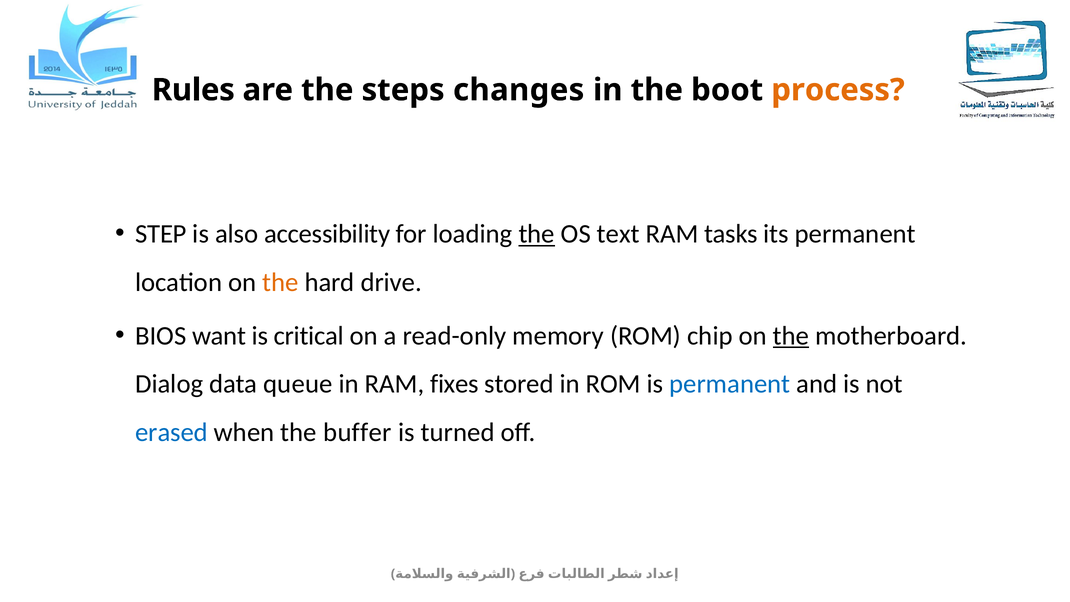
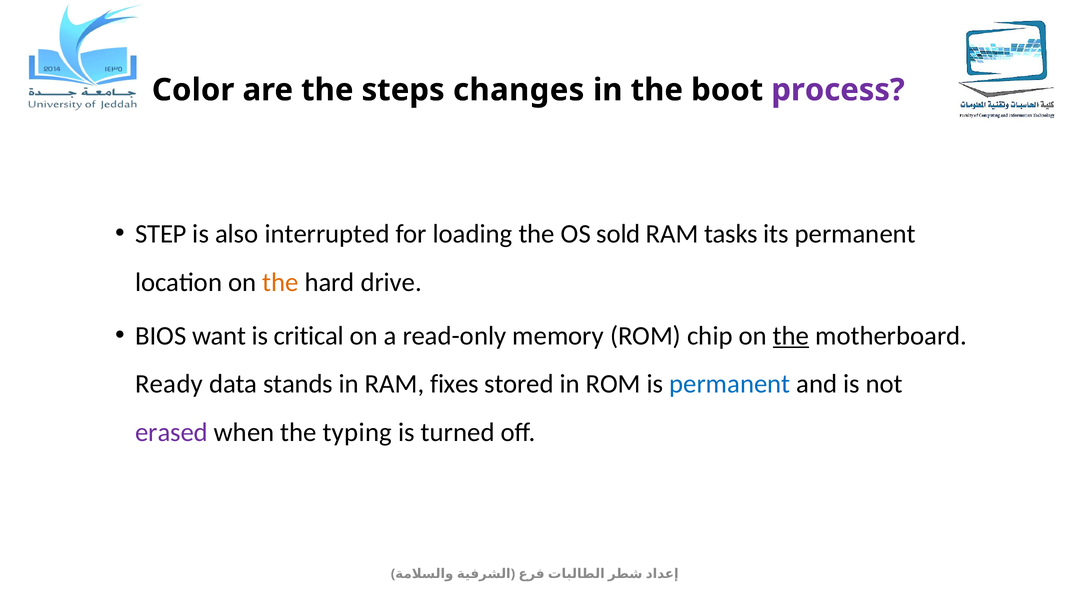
Rules: Rules -> Color
process colour: orange -> purple
accessibility: accessibility -> interrupted
the at (537, 234) underline: present -> none
text: text -> sold
Dialog: Dialog -> Ready
queue: queue -> stands
erased colour: blue -> purple
buffer: buffer -> typing
